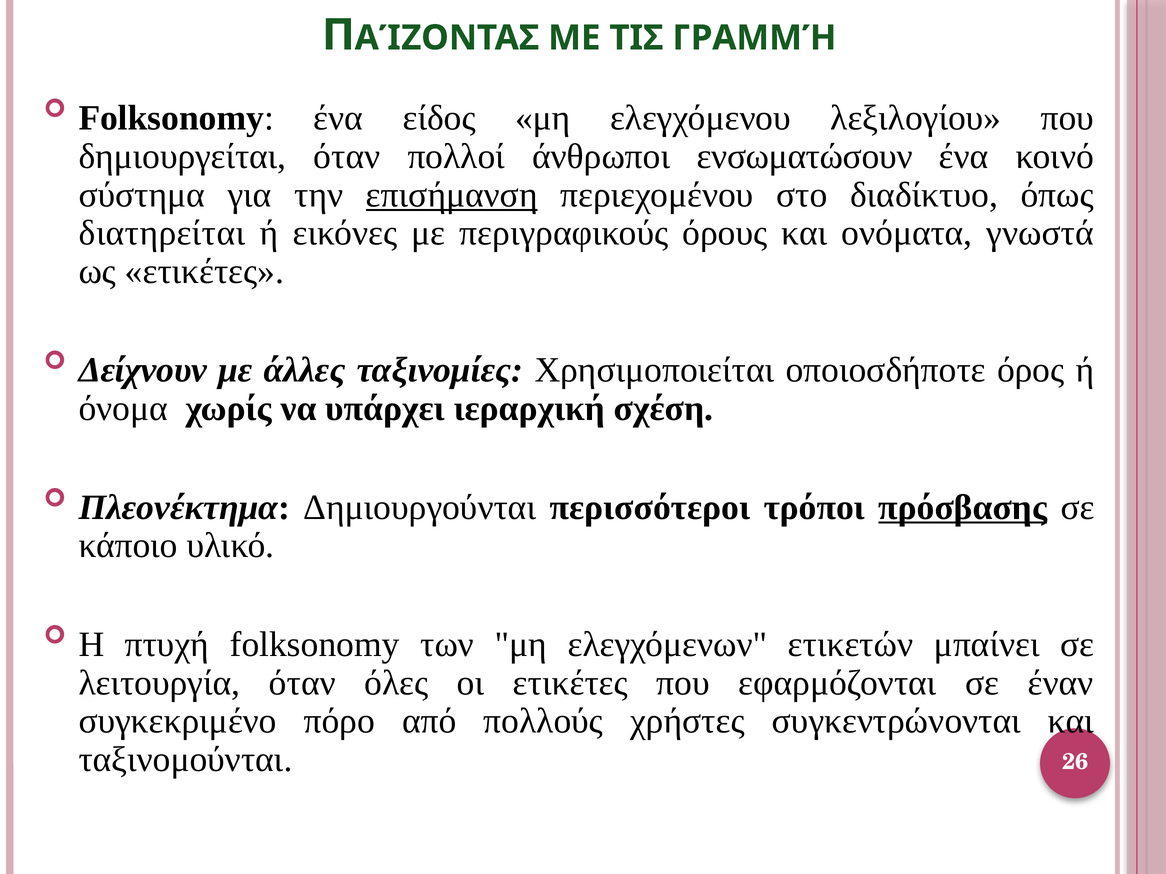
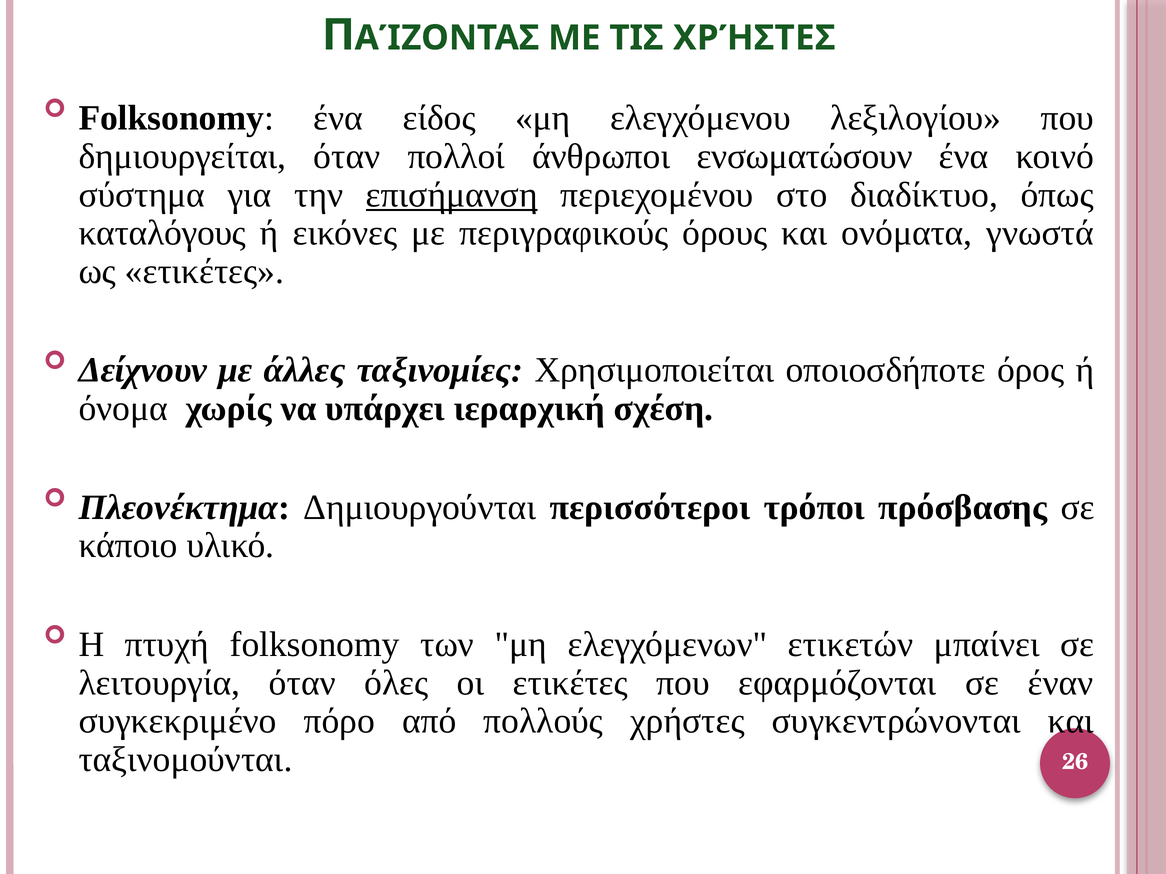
ΤΙΣ ΓΡΑΜΜΉ: ΓΡΑΜΜΉ -> ΧΡΉΣΤΕΣ
διατηρείται: διατηρείται -> καταλόγους
πρόσβασης underline: present -> none
